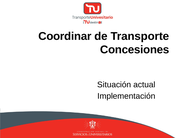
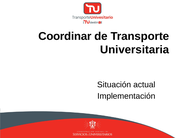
Concesiones: Concesiones -> Universitaria
